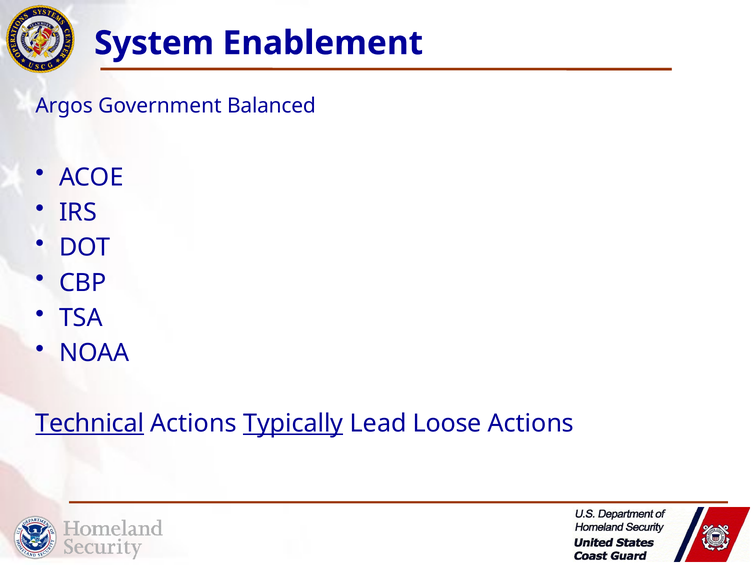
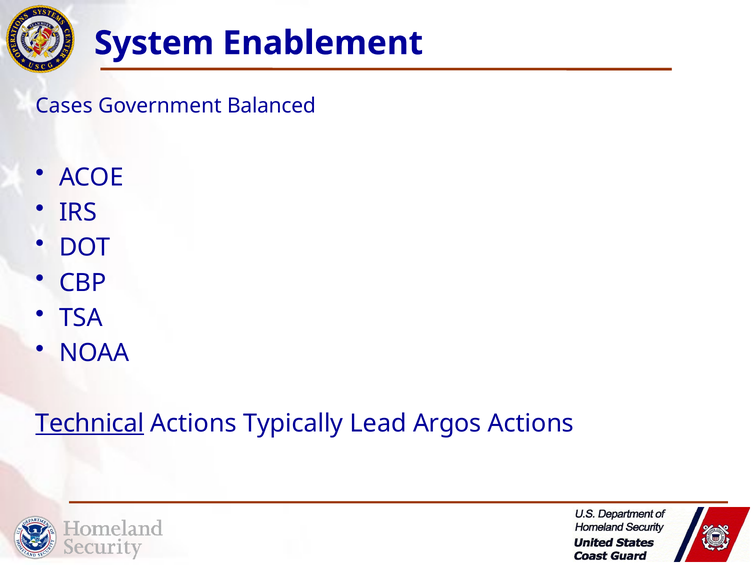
Argos: Argos -> Cases
Typically underline: present -> none
Loose: Loose -> Argos
